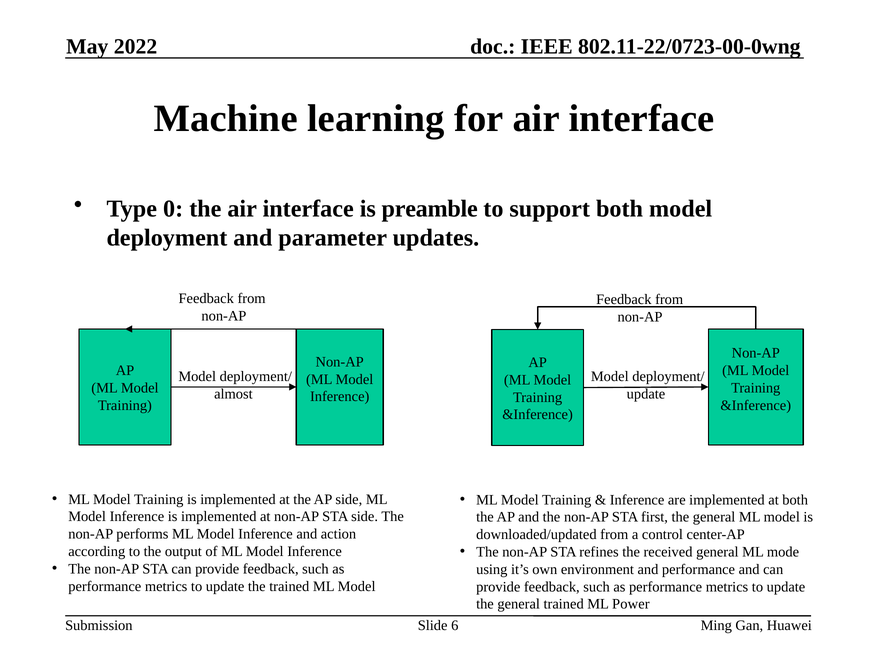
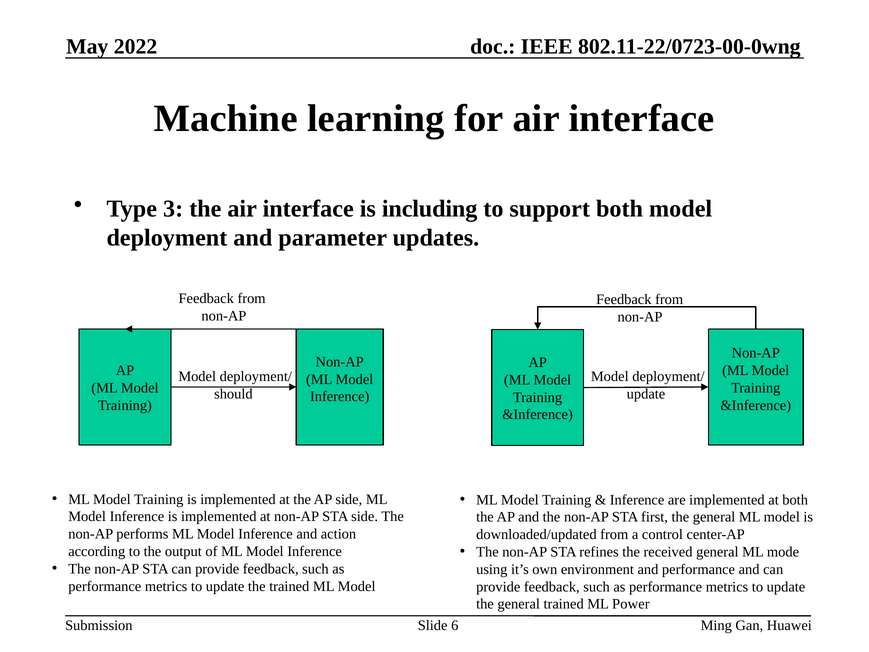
0: 0 -> 3
preamble: preamble -> including
almost: almost -> should
